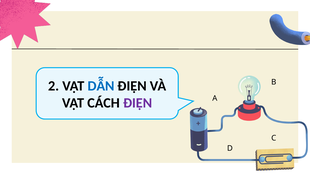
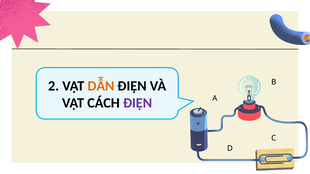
DẪN colour: blue -> orange
